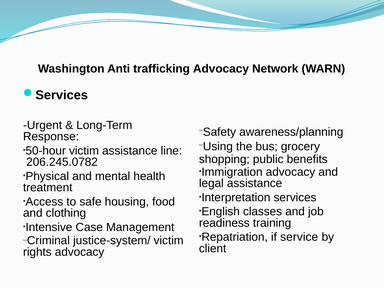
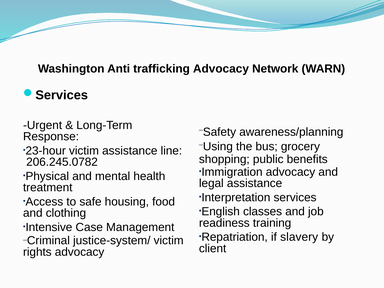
50-hour: 50-hour -> 23-hour
service: service -> slavery
